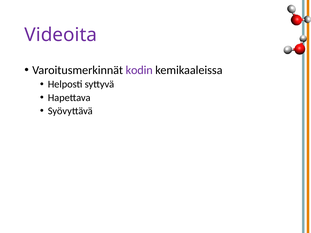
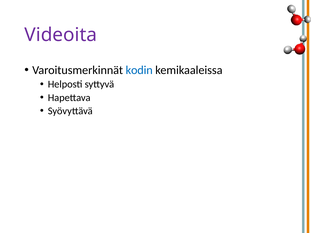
kodin colour: purple -> blue
